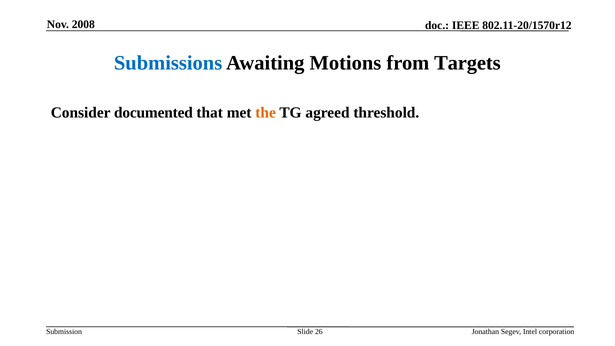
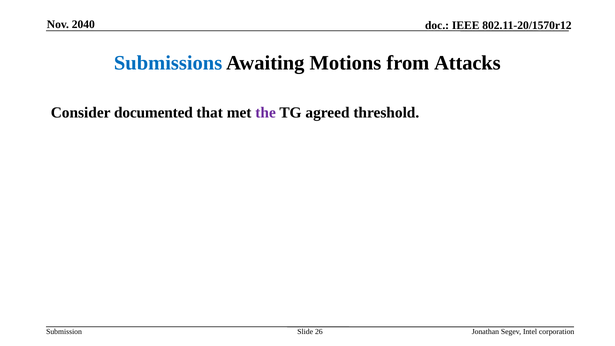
2008: 2008 -> 2040
Targets: Targets -> Attacks
the colour: orange -> purple
